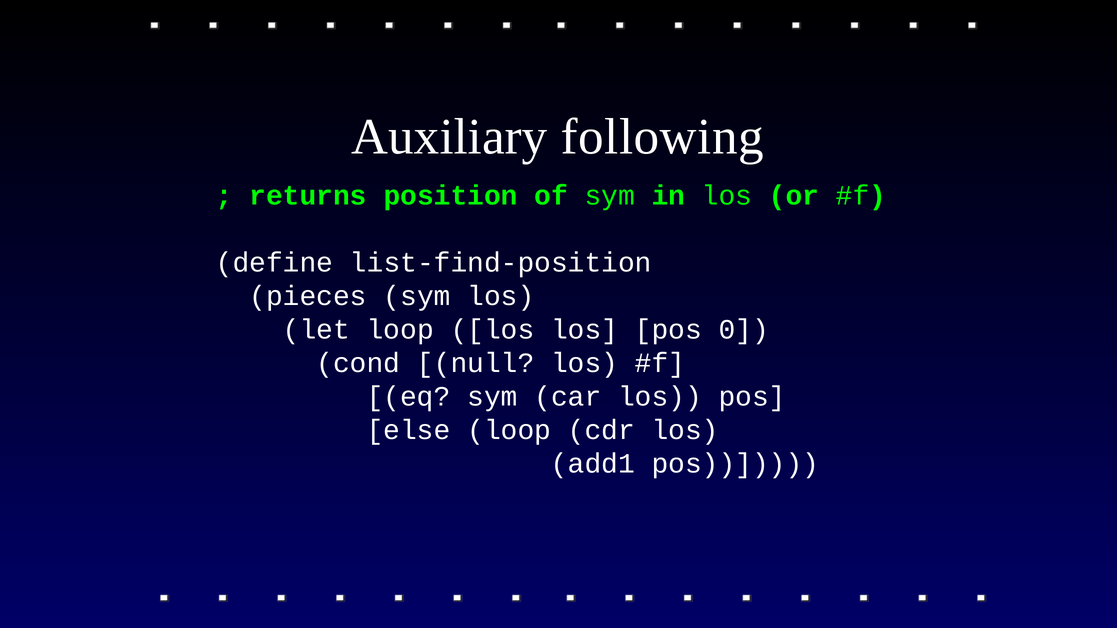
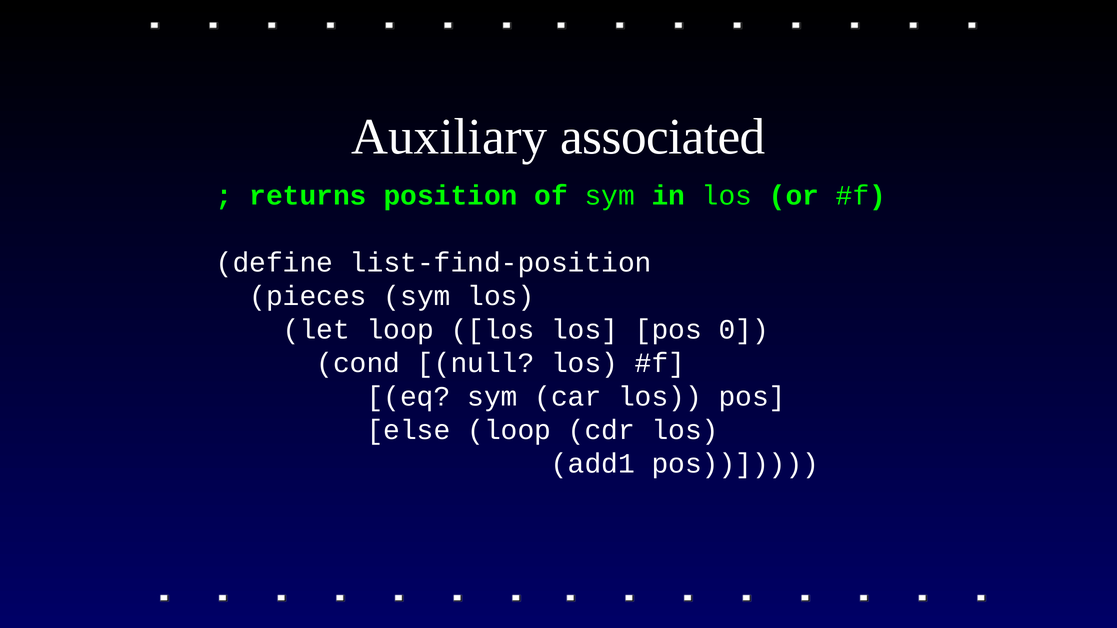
following: following -> associated
